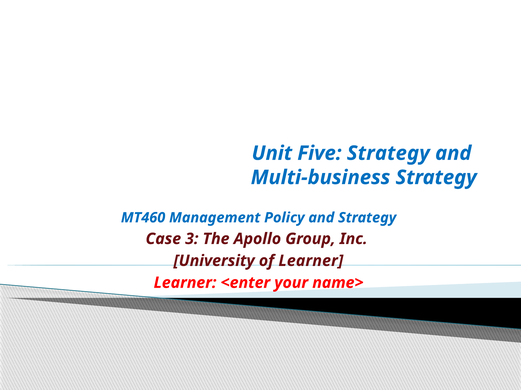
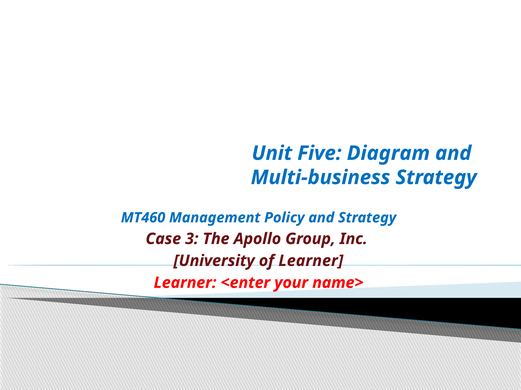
Five Strategy: Strategy -> Diagram
